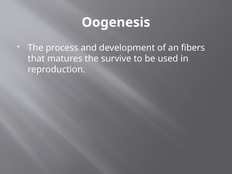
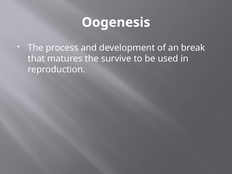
fibers: fibers -> break
